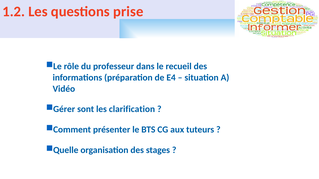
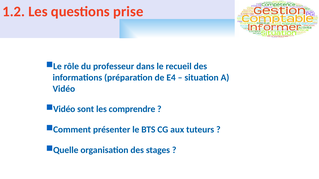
Gérer at (64, 109): Gérer -> Vidéo
clarification: clarification -> comprendre
